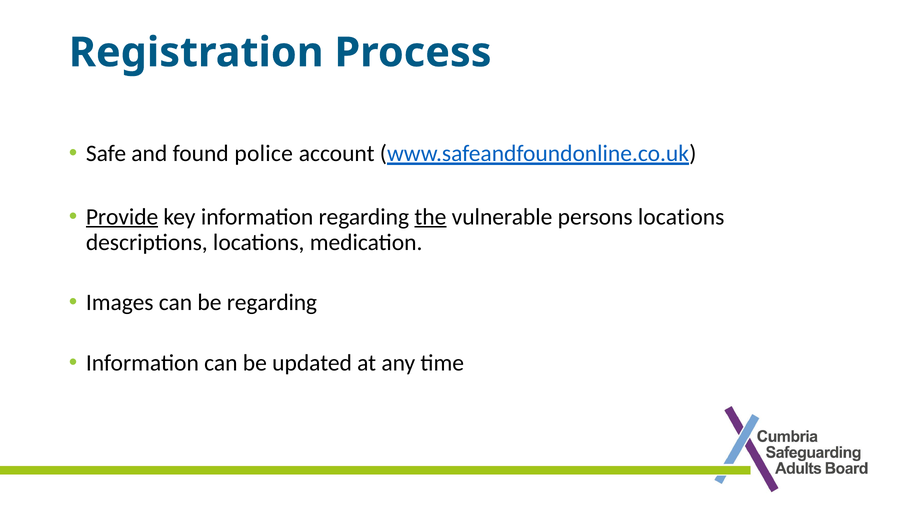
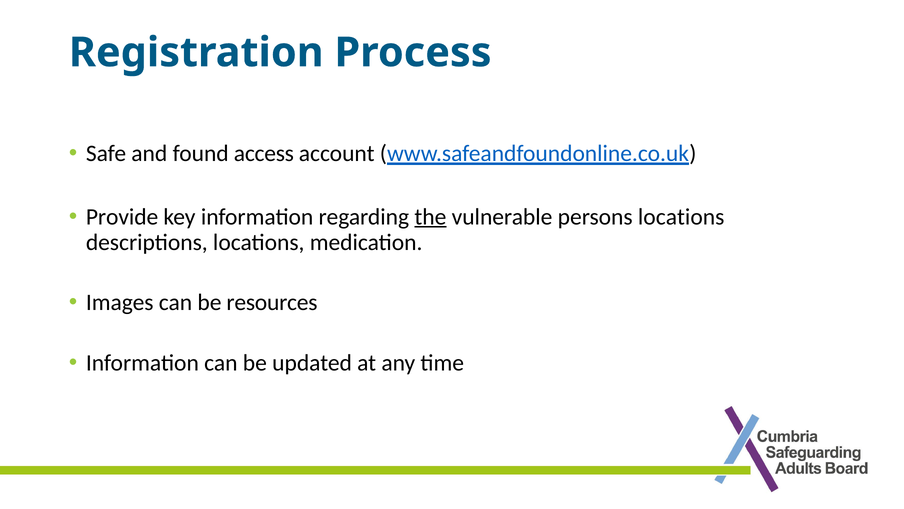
police: police -> access
Provide underline: present -> none
be regarding: regarding -> resources
